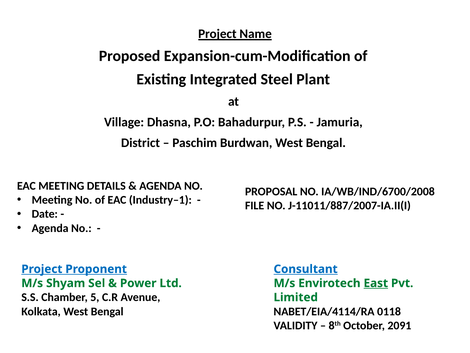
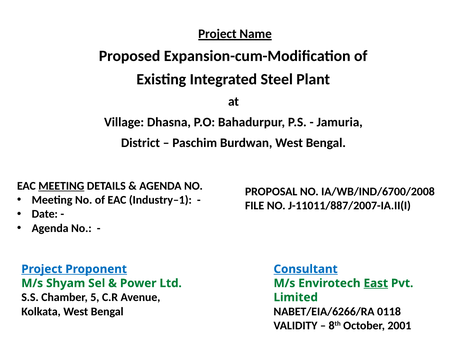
MEETING at (61, 186) underline: none -> present
NABET/EIA/4114/RA: NABET/EIA/4114/RA -> NABET/EIA/6266/RA
2091: 2091 -> 2001
